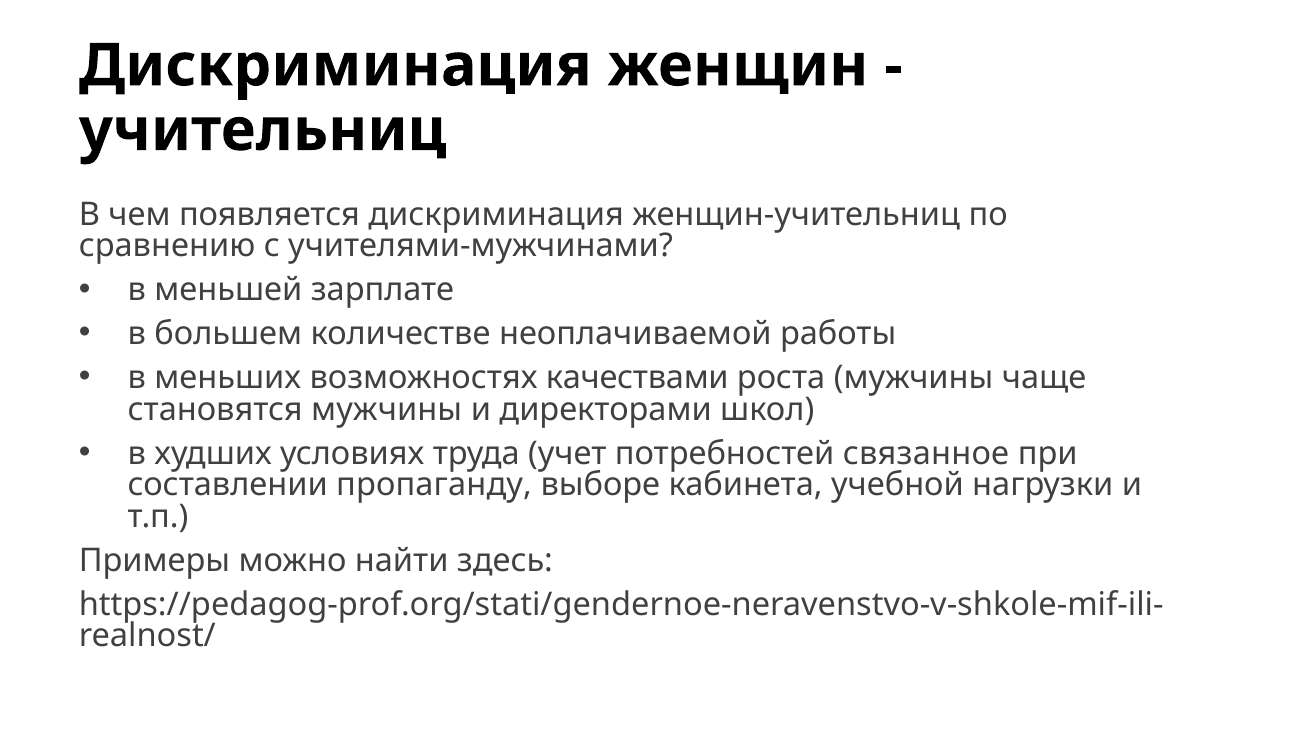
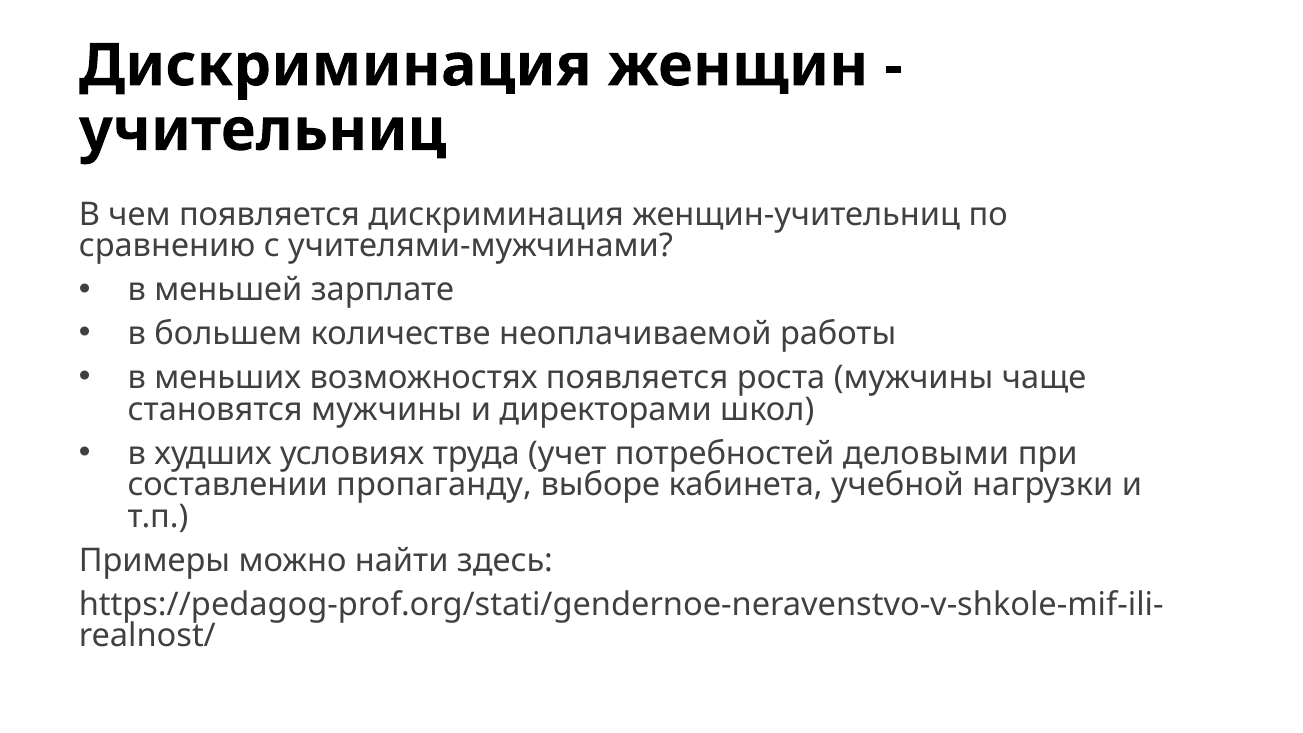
возможностях качествами: качествами -> появляется
связанное: связанное -> деловыми
